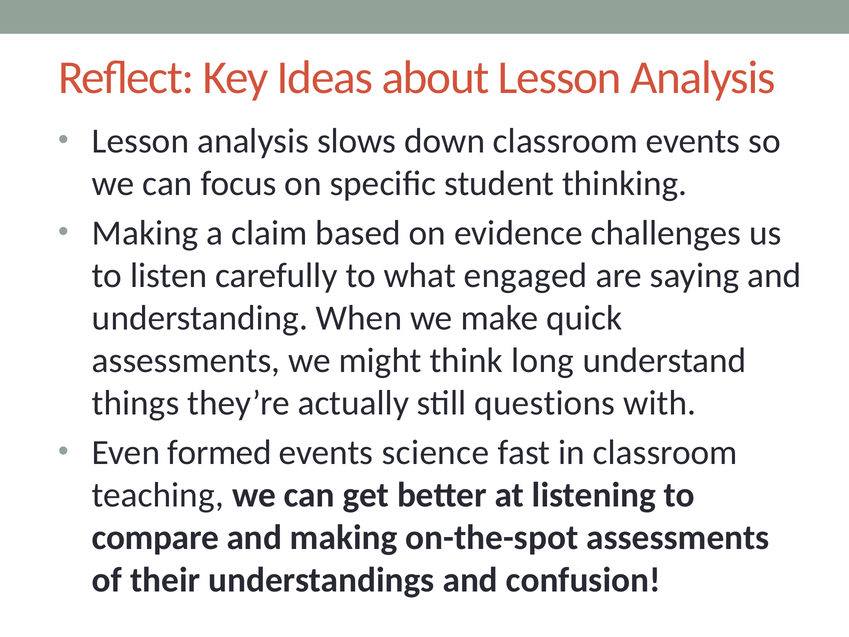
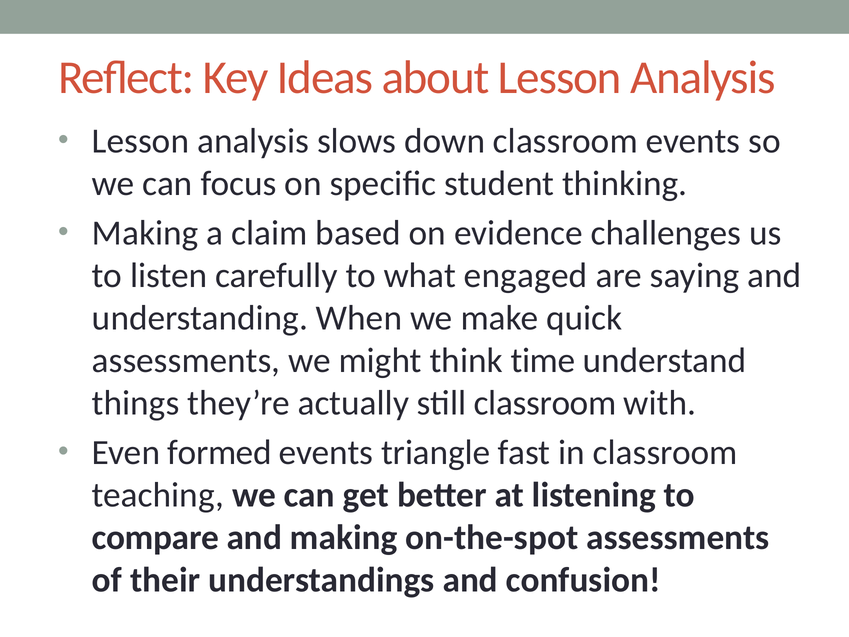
long: long -> time
still questions: questions -> classroom
science: science -> triangle
